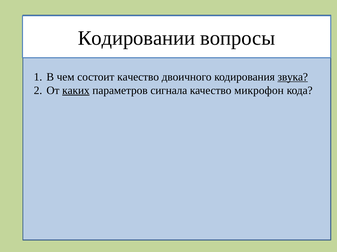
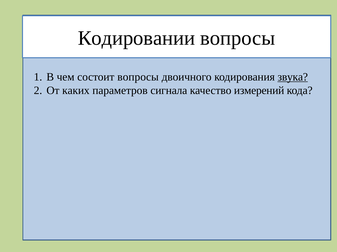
состоит качество: качество -> вопросы
каких underline: present -> none
микрофон: микрофон -> измерений
